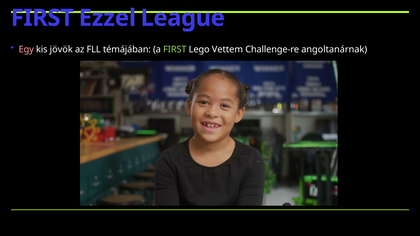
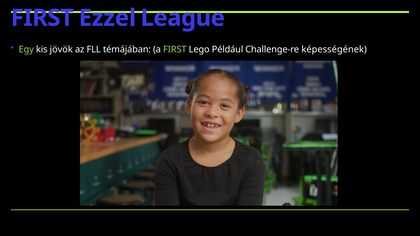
Egy colour: pink -> light green
Vettem: Vettem -> Például
angoltanárnak: angoltanárnak -> képességének
